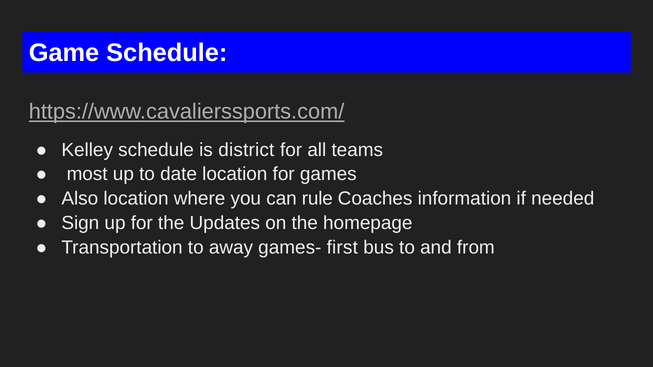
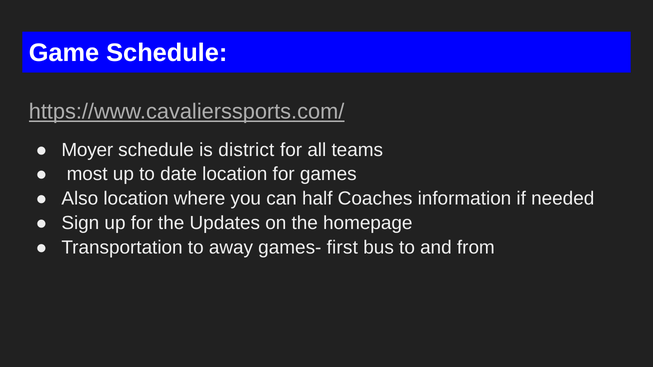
Kelley: Kelley -> Moyer
rule: rule -> half
